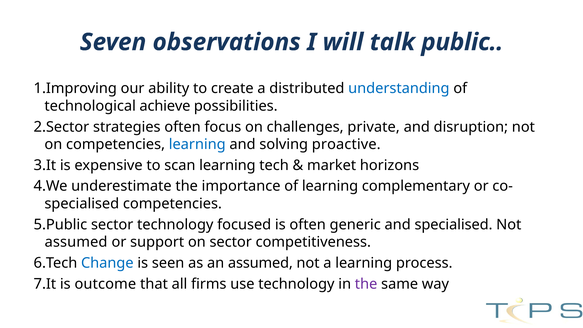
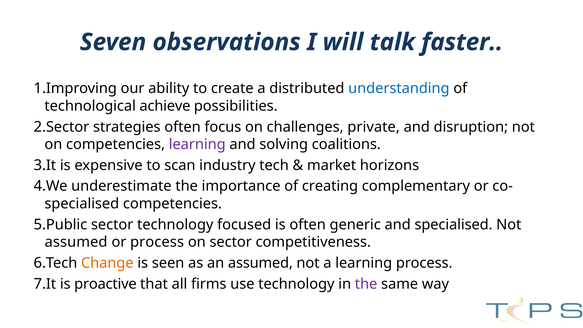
public: public -> faster
learning at (197, 144) colour: blue -> purple
proactive: proactive -> coalitions
scan learning: learning -> industry
of learning: learning -> creating
or support: support -> process
Change colour: blue -> orange
outcome: outcome -> proactive
